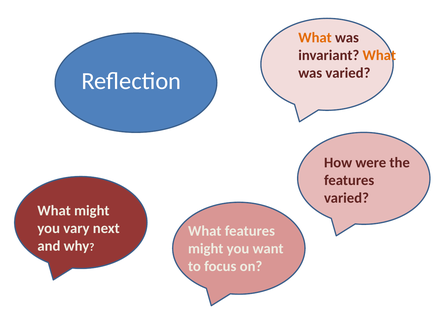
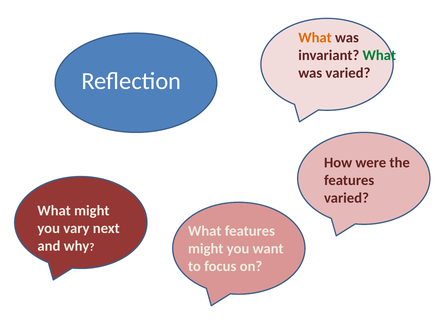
What at (379, 55) colour: orange -> green
